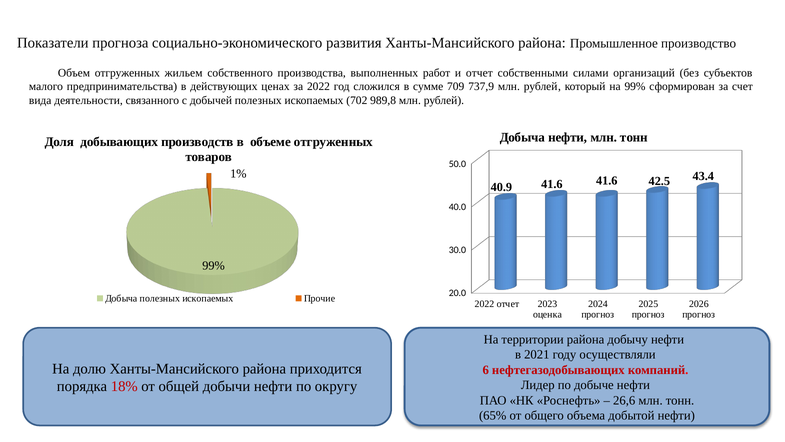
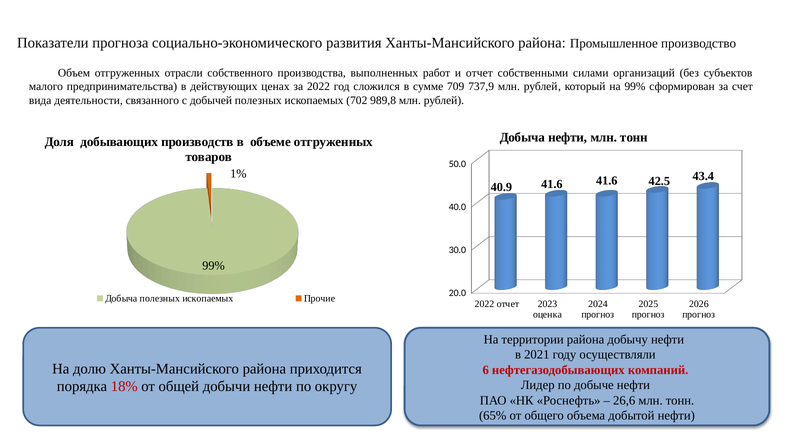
жильем: жильем -> отрасли
